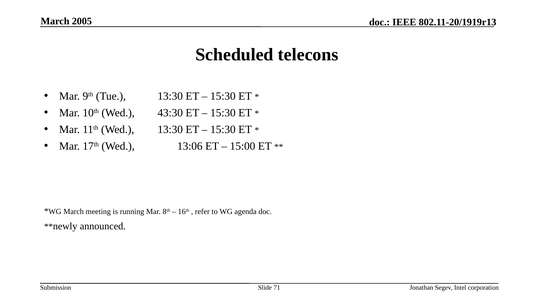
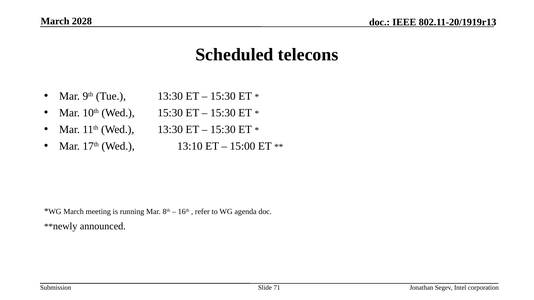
2005: 2005 -> 2028
Wed 43:30: 43:30 -> 15:30
13:06: 13:06 -> 13:10
